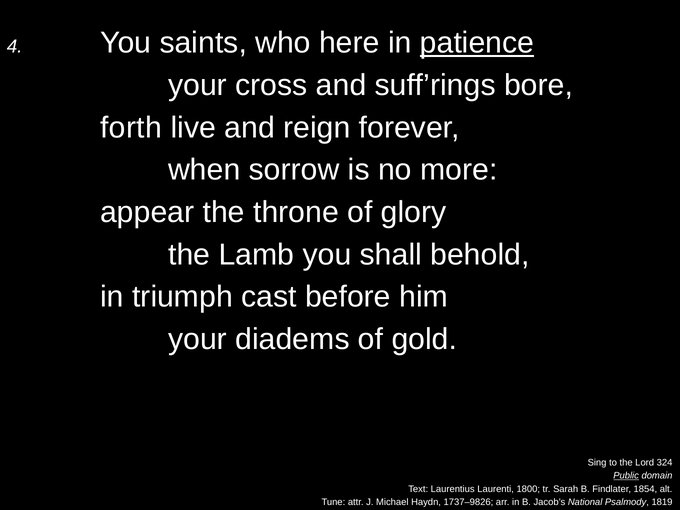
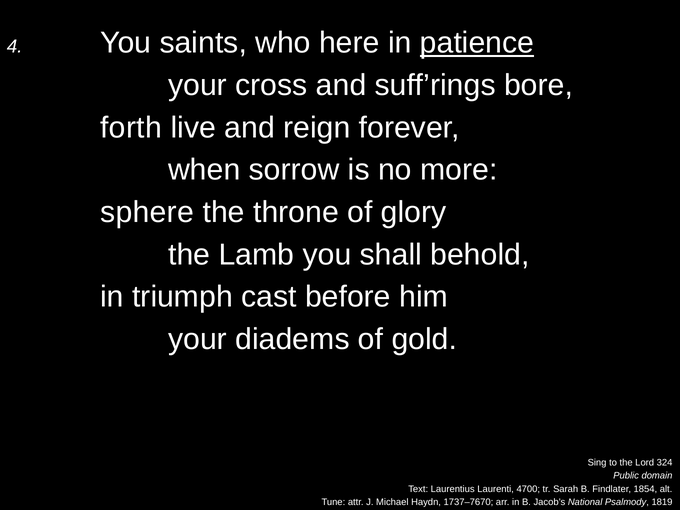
appear: appear -> sphere
Public underline: present -> none
1800: 1800 -> 4700
1737–9826: 1737–9826 -> 1737–7670
